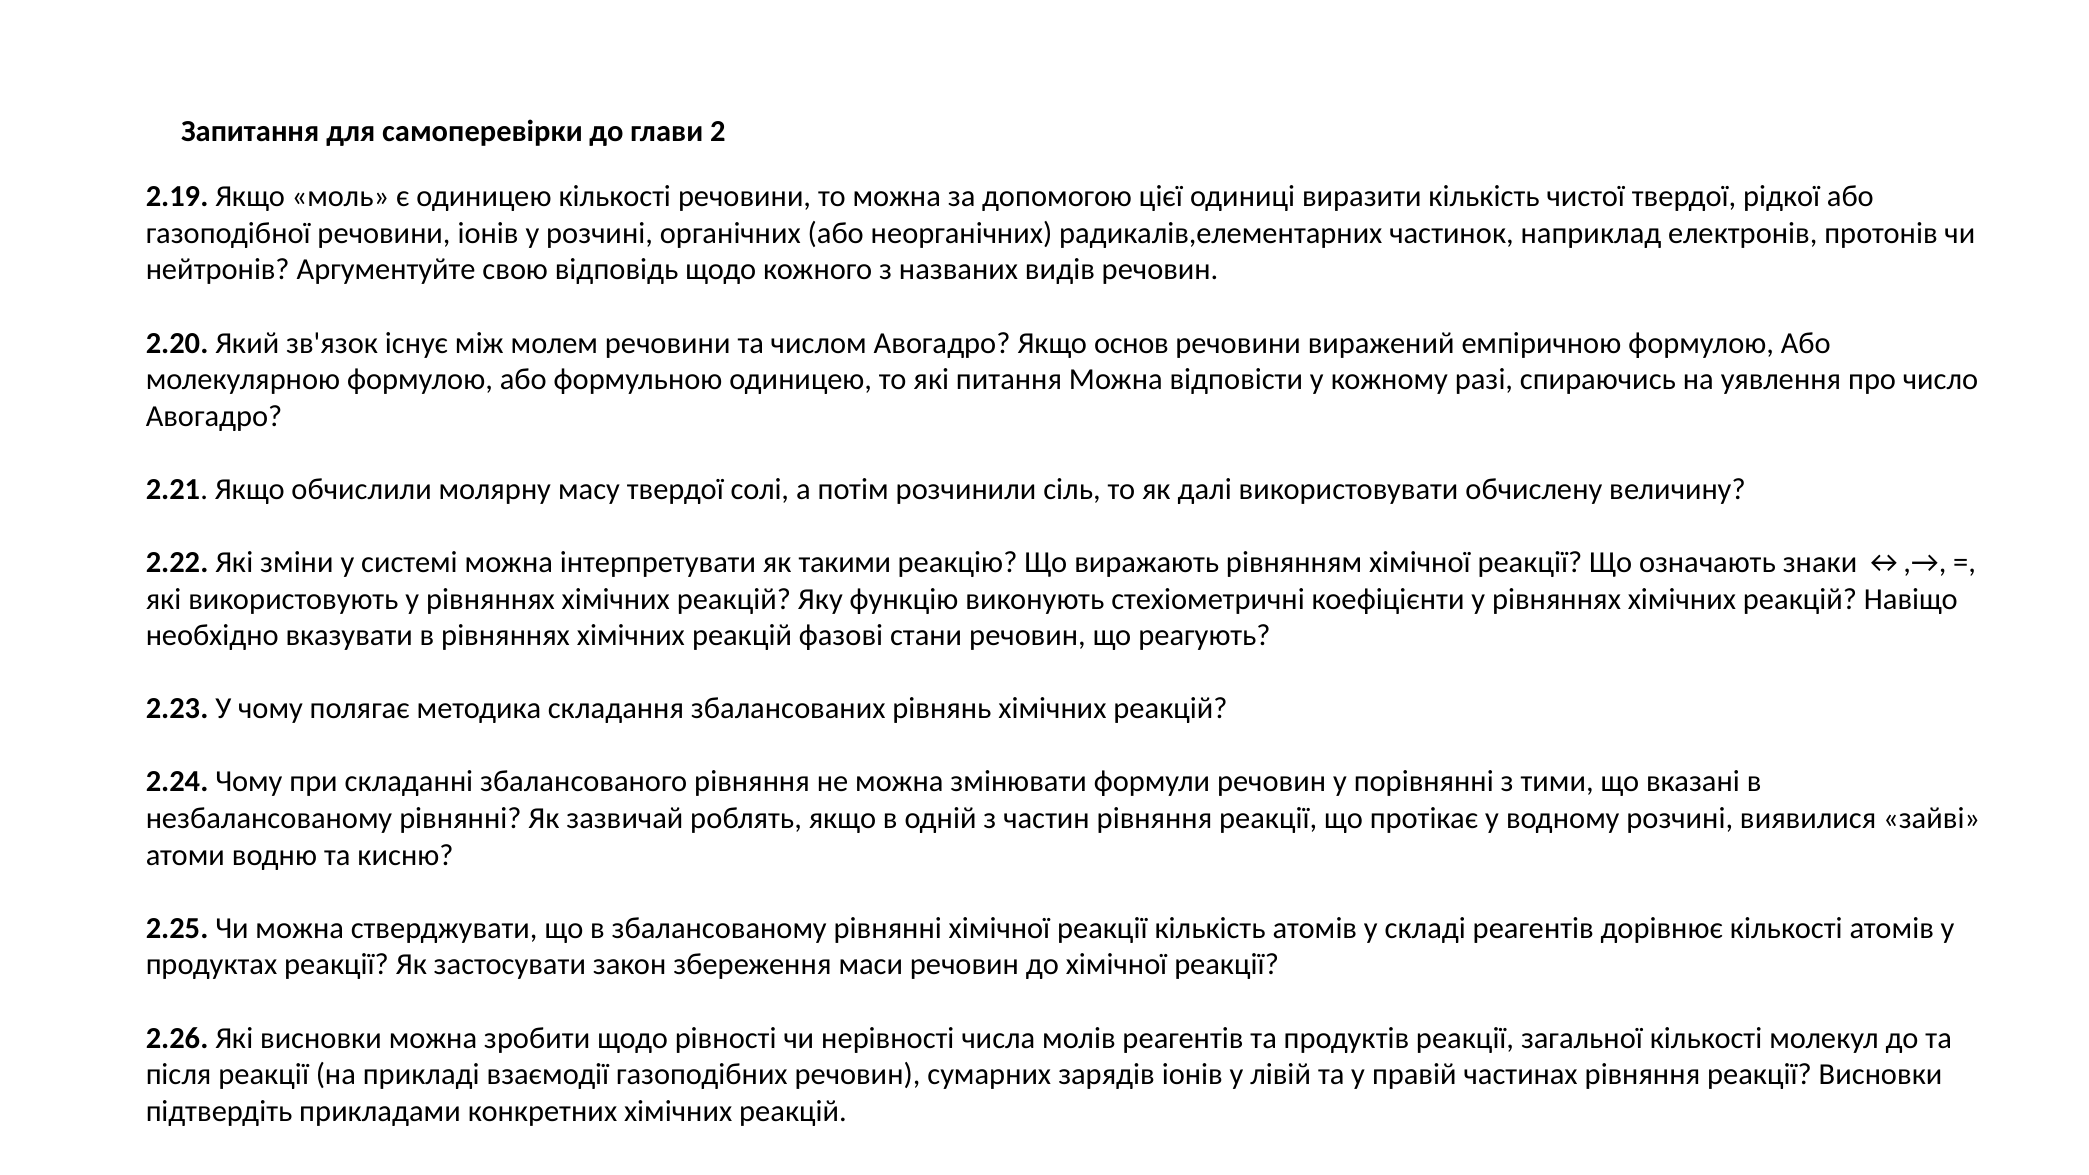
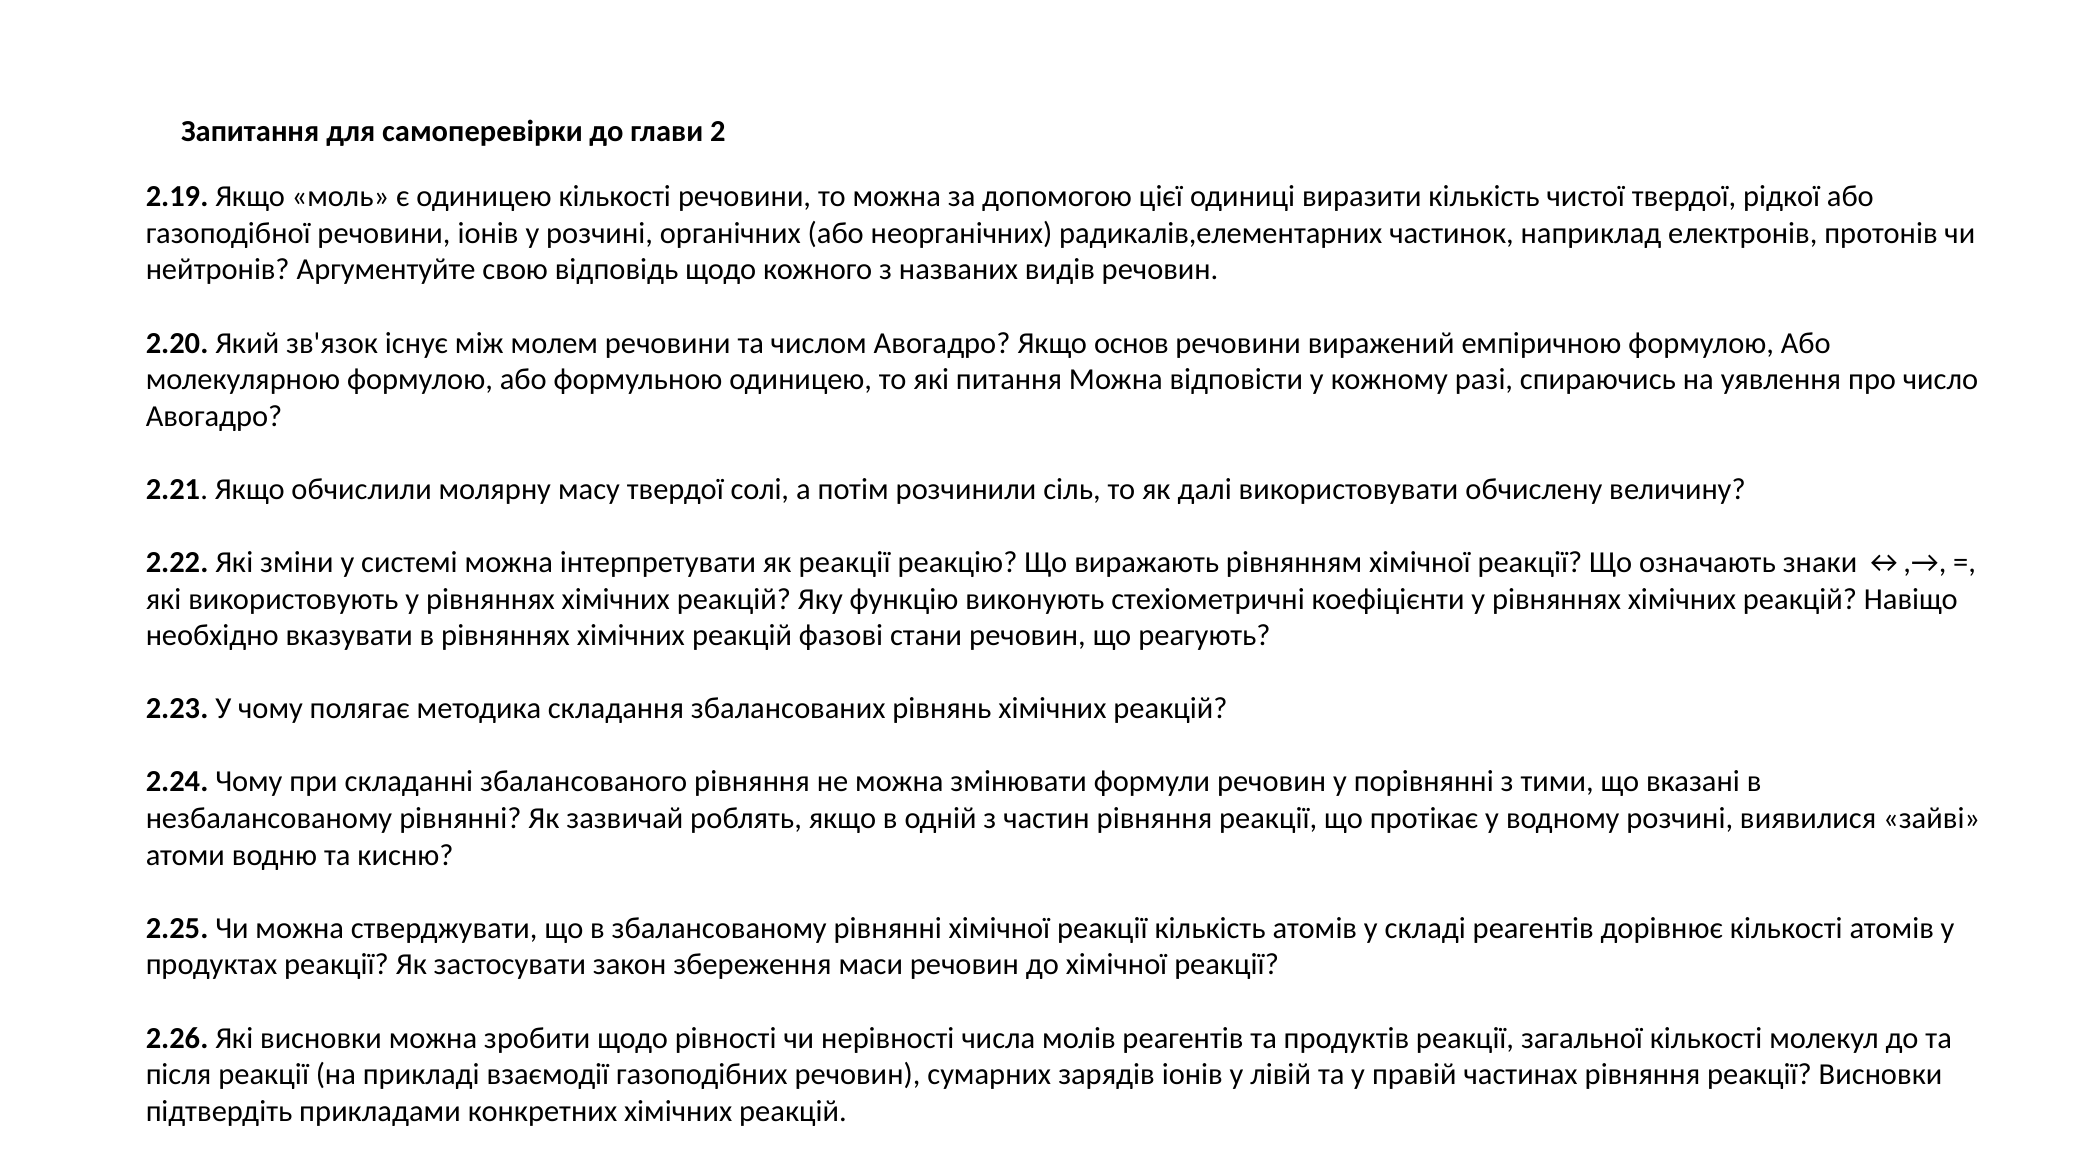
як такими: такими -> реакції
